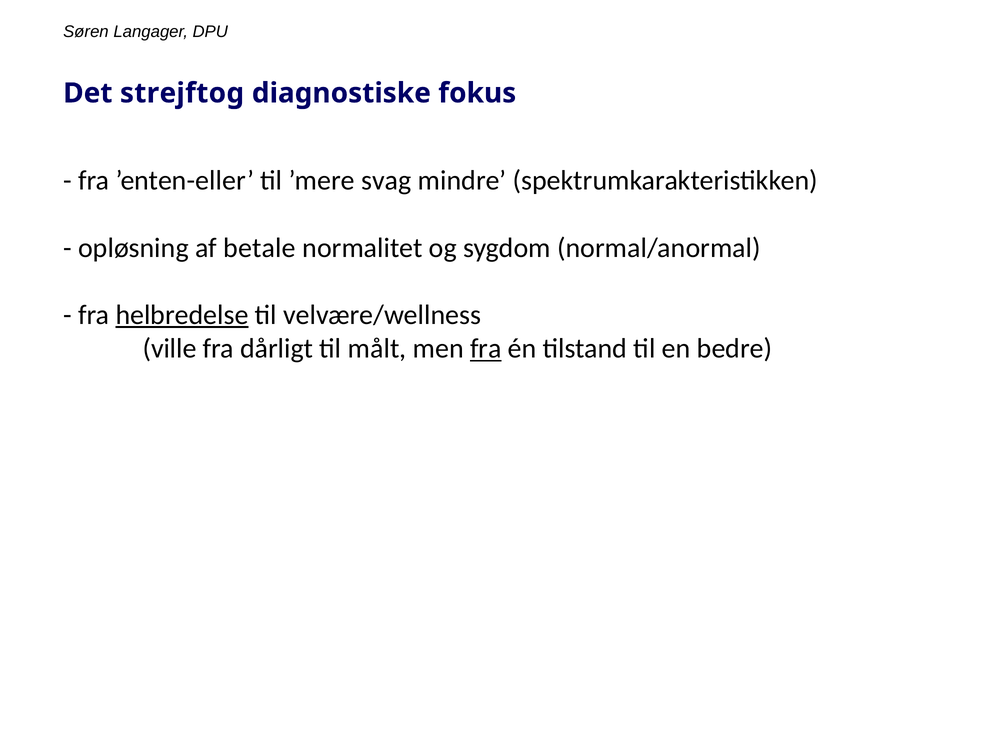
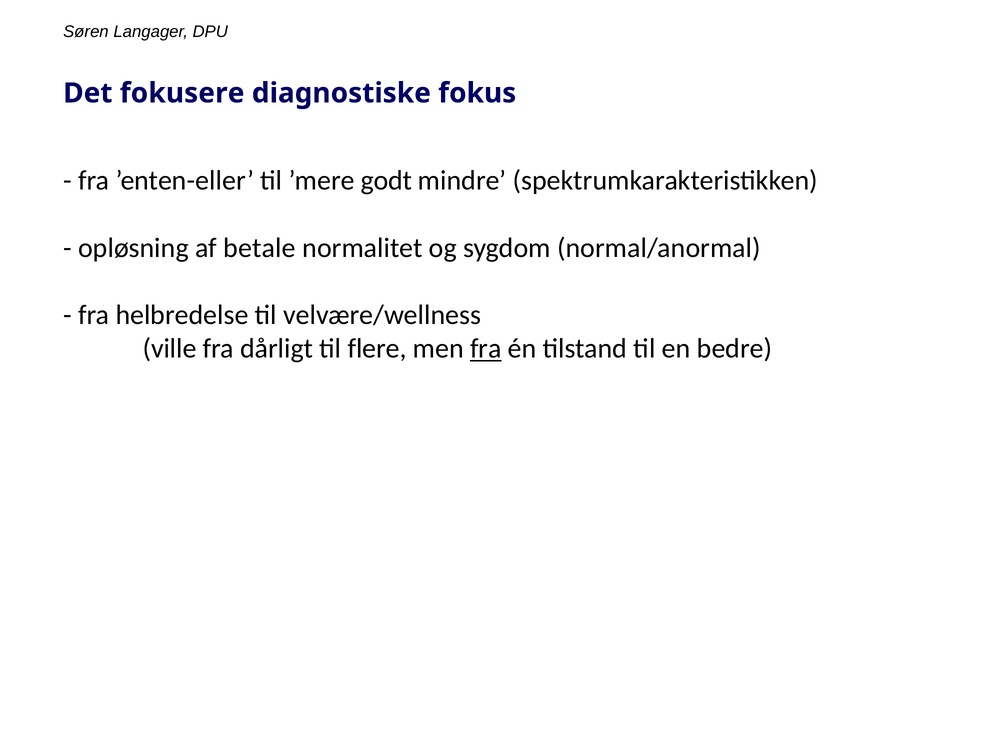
strejftog: strejftog -> fokusere
svag: svag -> godt
helbredelse underline: present -> none
målt: målt -> flere
